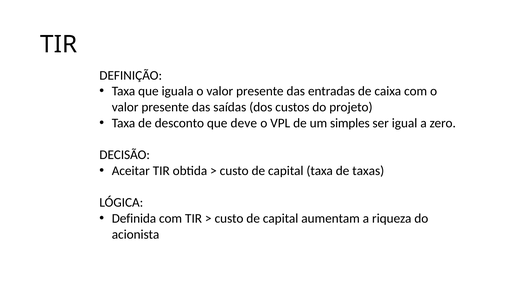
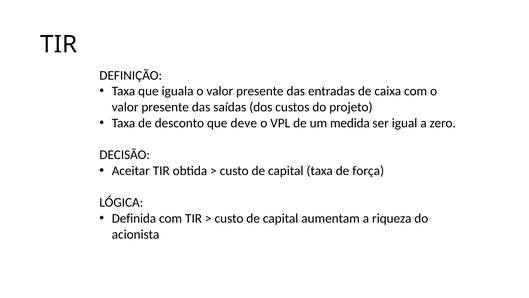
simples: simples -> medida
taxas: taxas -> força
